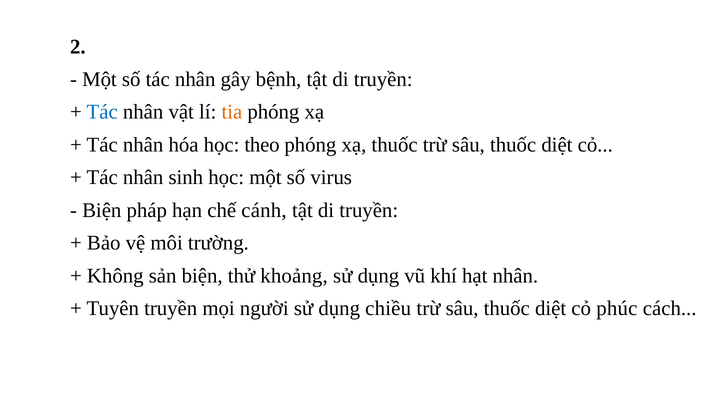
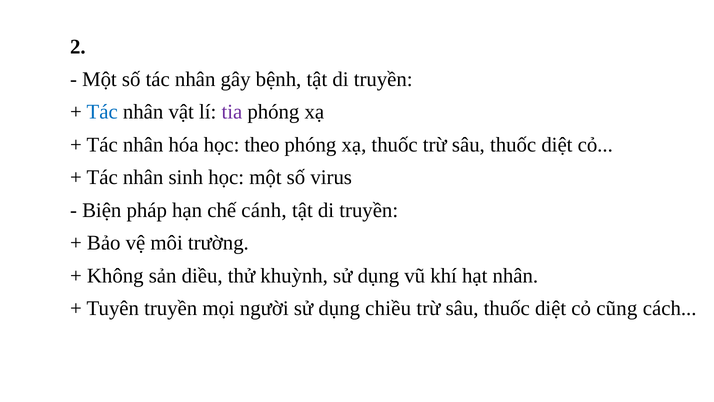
tia colour: orange -> purple
sản biện: biện -> diều
khoảng: khoảng -> khuỳnh
phúc: phúc -> cũng
